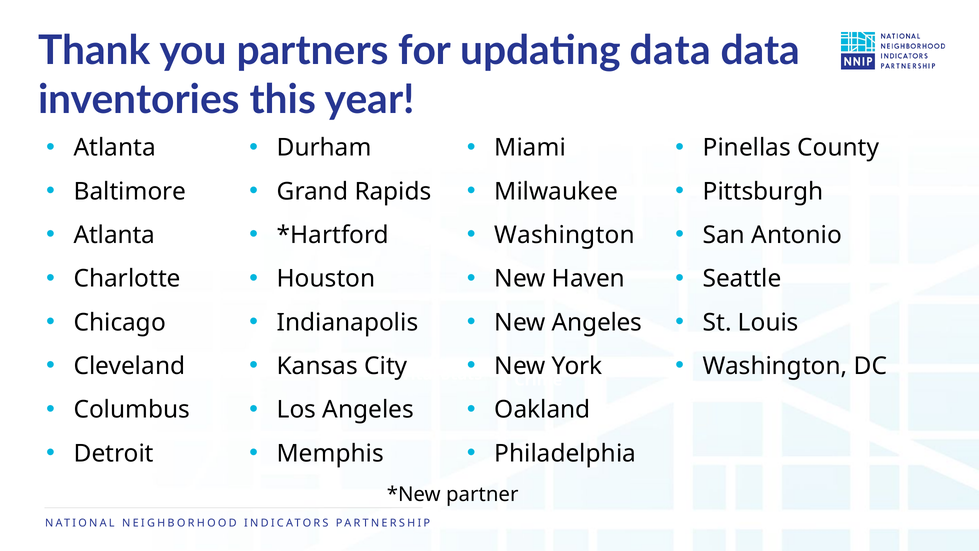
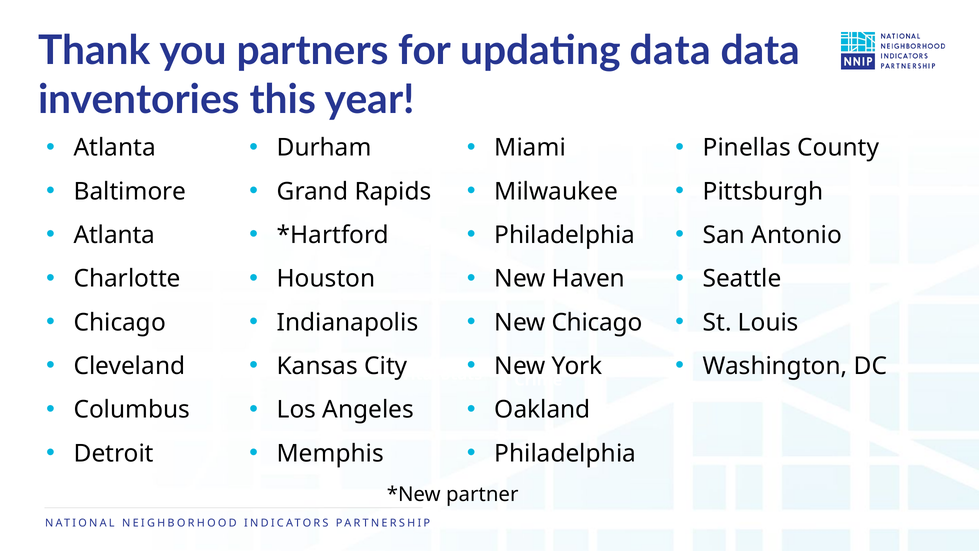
Washington at (565, 235): Washington -> Philadelphia
Angeles at (597, 322): Angeles -> Chicago
